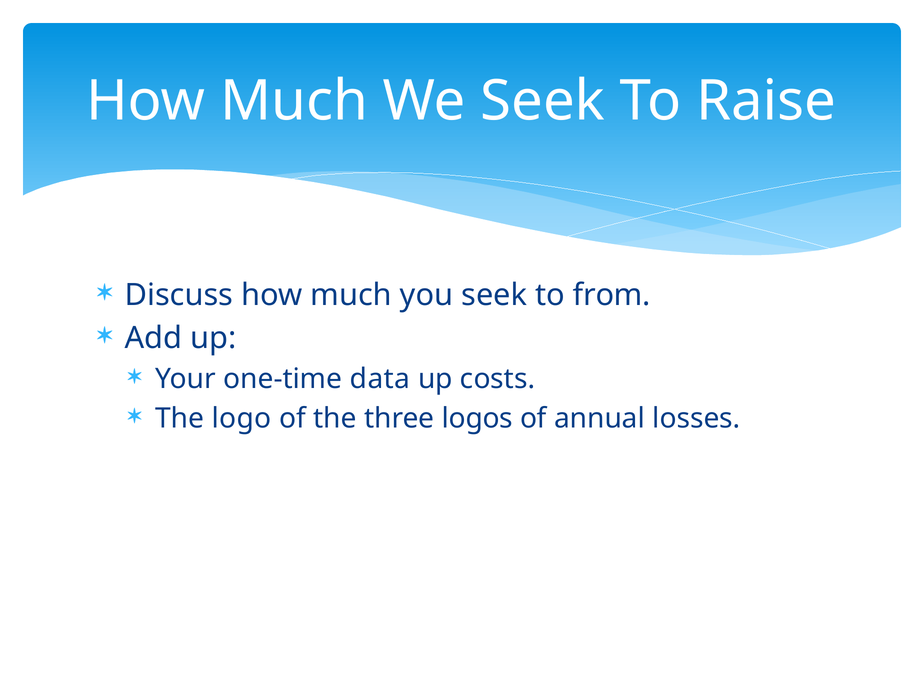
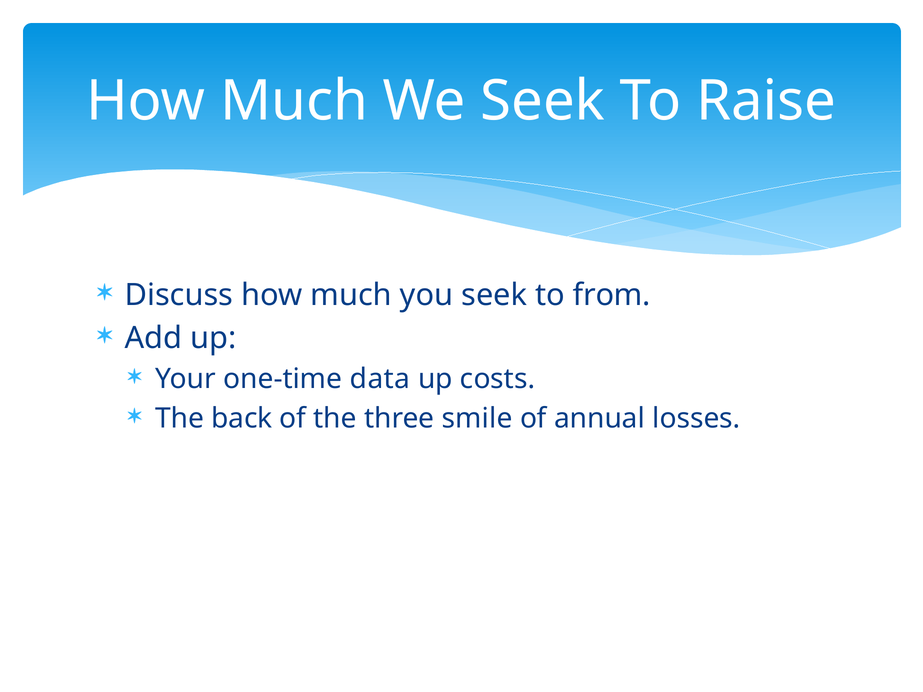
logo: logo -> back
logos: logos -> smile
